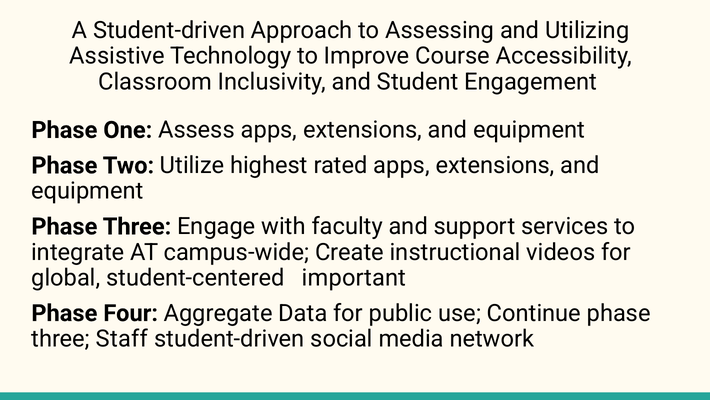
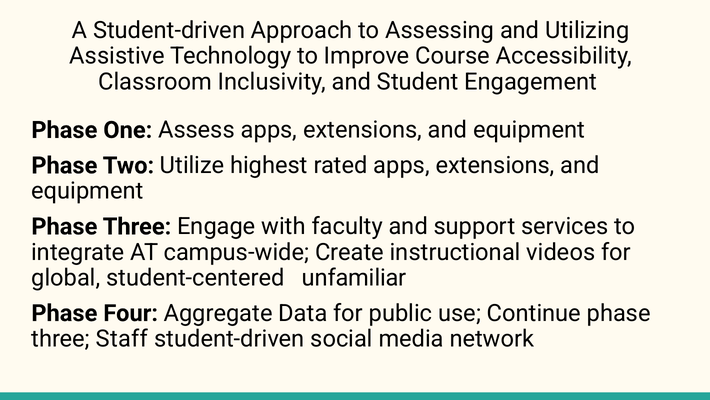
important: important -> unfamiliar
